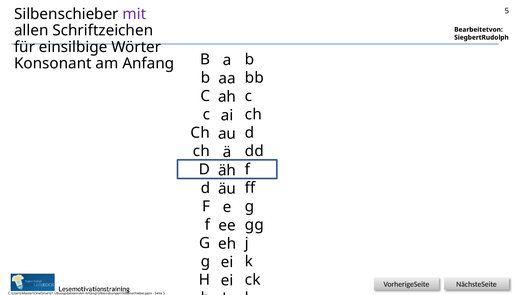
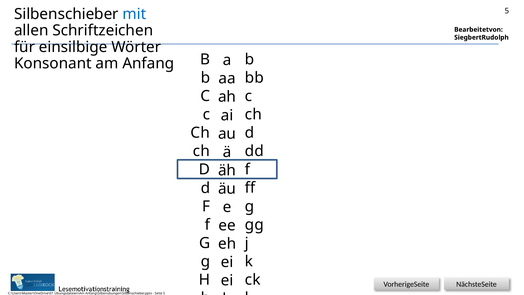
mit colour: purple -> blue
